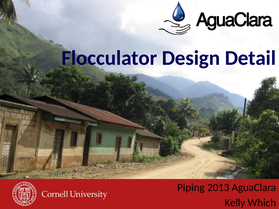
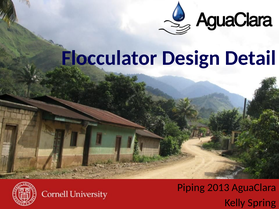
Which: Which -> Spring
